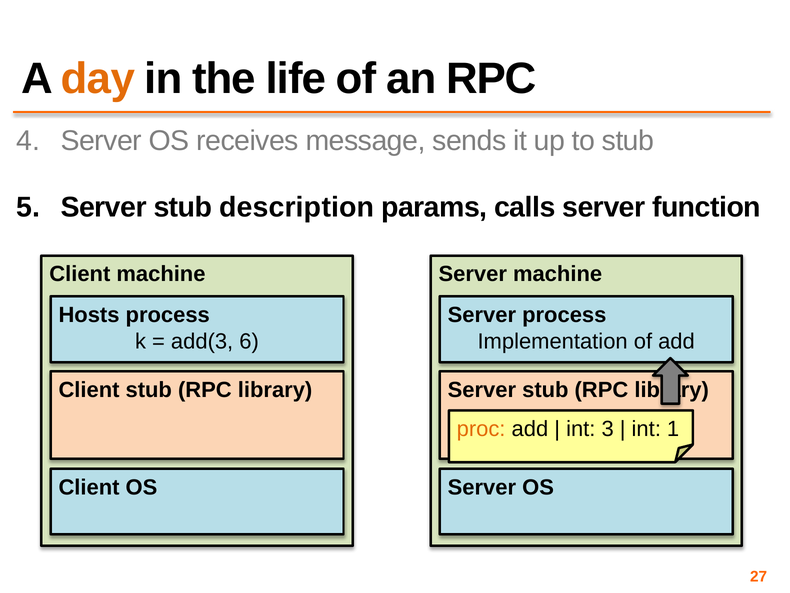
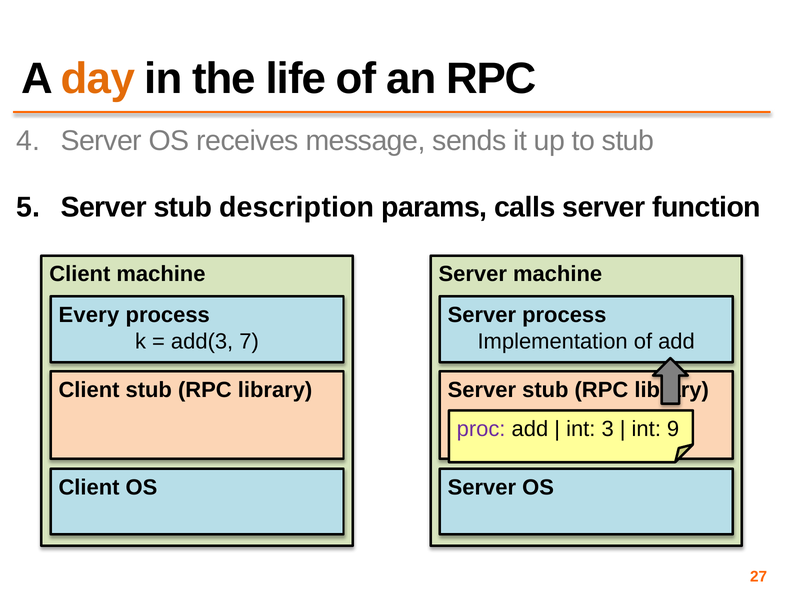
Hosts: Hosts -> Every
6: 6 -> 7
proc colour: orange -> purple
1: 1 -> 9
